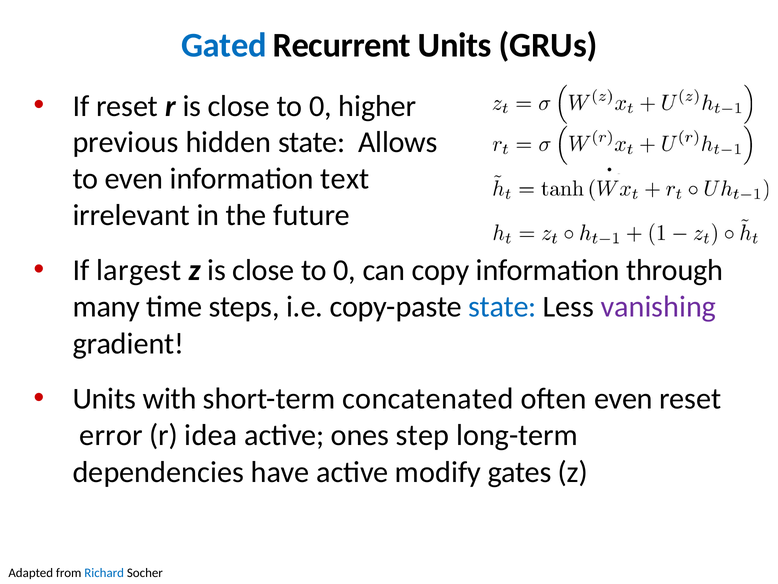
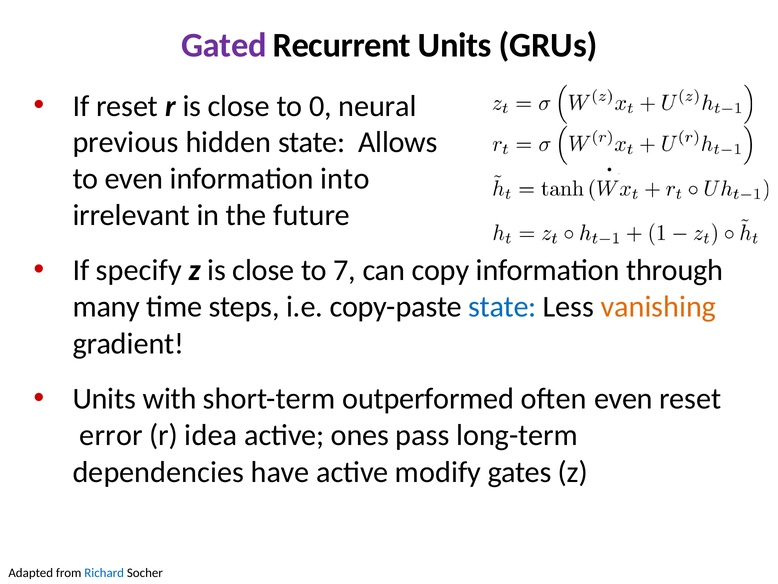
Gated colour: blue -> purple
higher: higher -> neural
text: text -> into
largest: largest -> specify
0 at (345, 270): 0 -> 7
vanishing colour: purple -> orange
concatenated: concatenated -> outperformed
step: step -> pass
